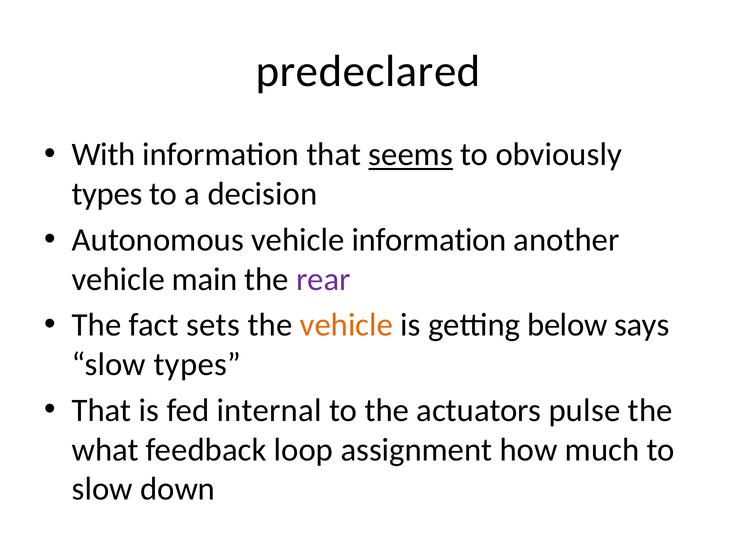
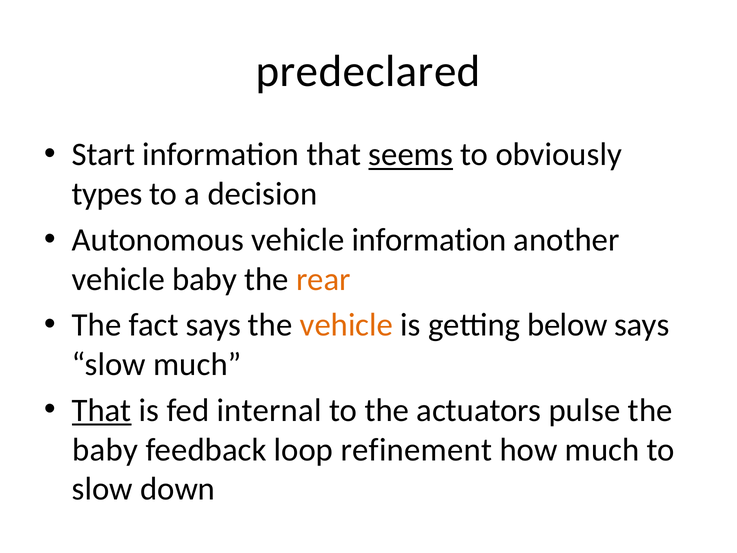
With: With -> Start
vehicle main: main -> baby
rear colour: purple -> orange
fact sets: sets -> says
slow types: types -> much
That at (102, 410) underline: none -> present
what at (105, 449): what -> baby
assignment: assignment -> refinement
